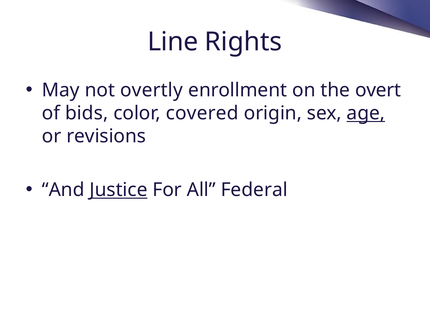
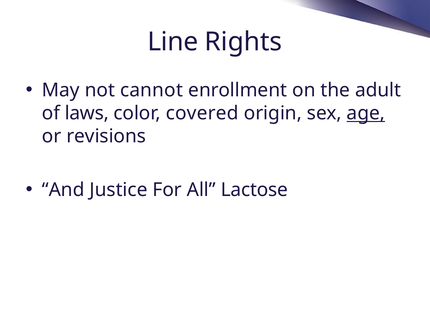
overtly: overtly -> cannot
overt: overt -> adult
bids: bids -> laws
Justice underline: present -> none
Federal: Federal -> Lactose
